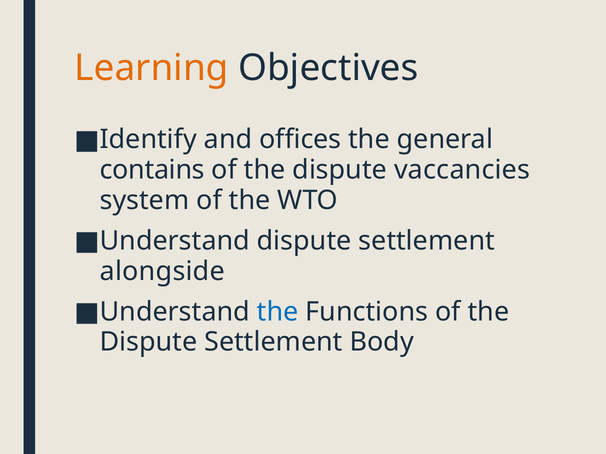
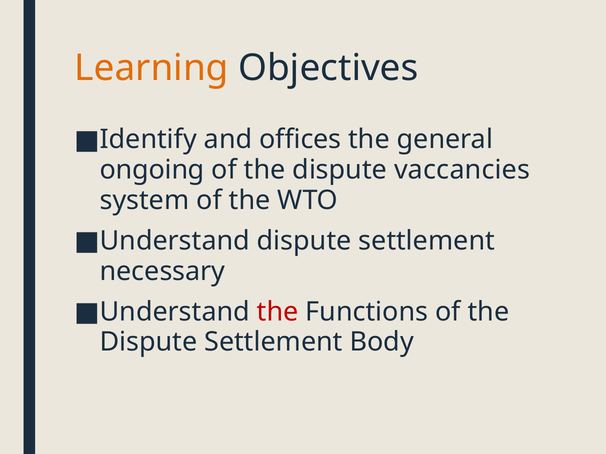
contains: contains -> ongoing
alongside: alongside -> necessary
the at (278, 312) colour: blue -> red
